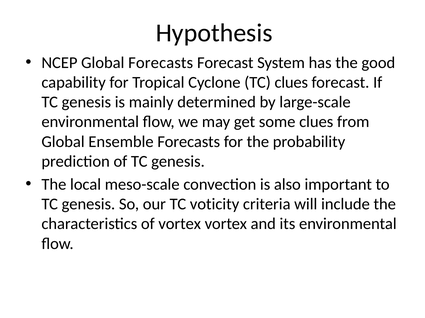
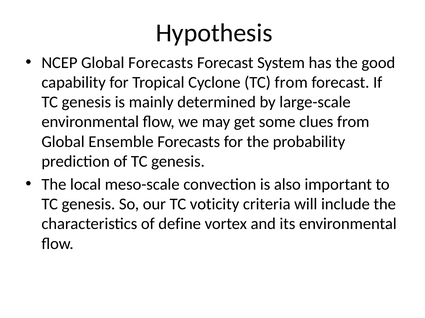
TC clues: clues -> from
of vortex: vortex -> define
